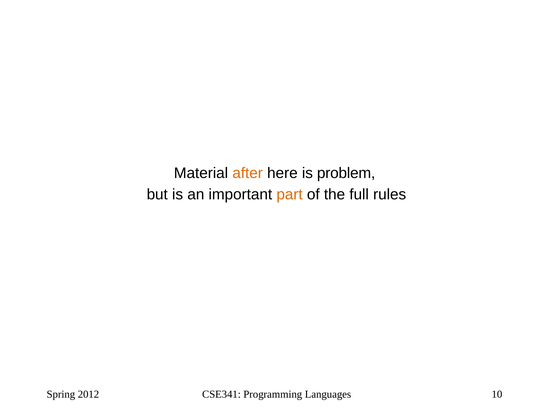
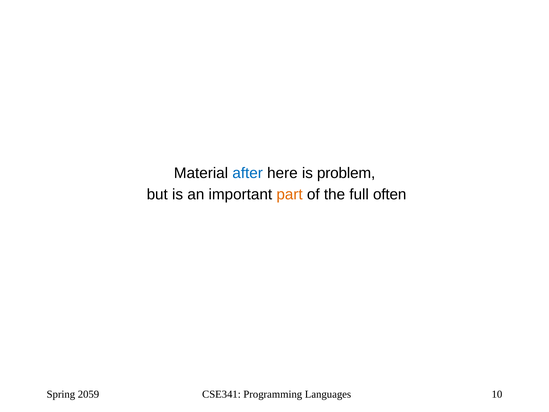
after colour: orange -> blue
rules: rules -> often
2012: 2012 -> 2059
